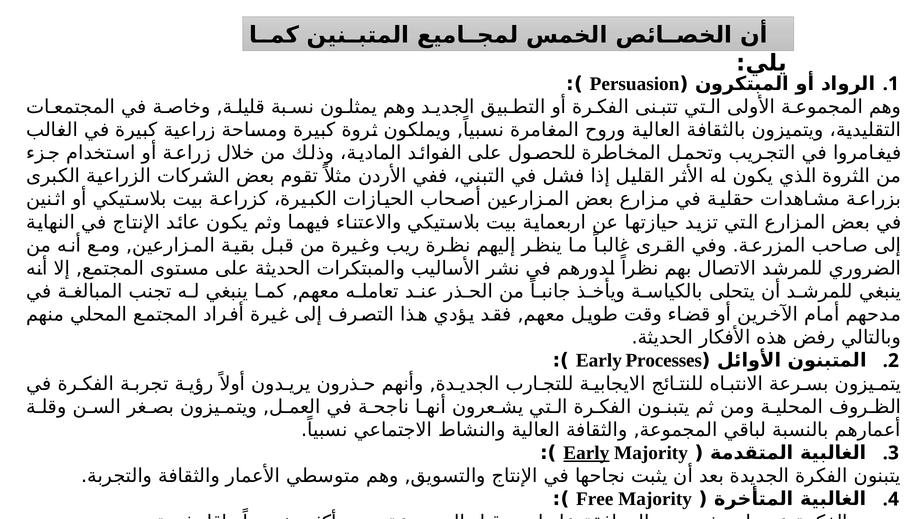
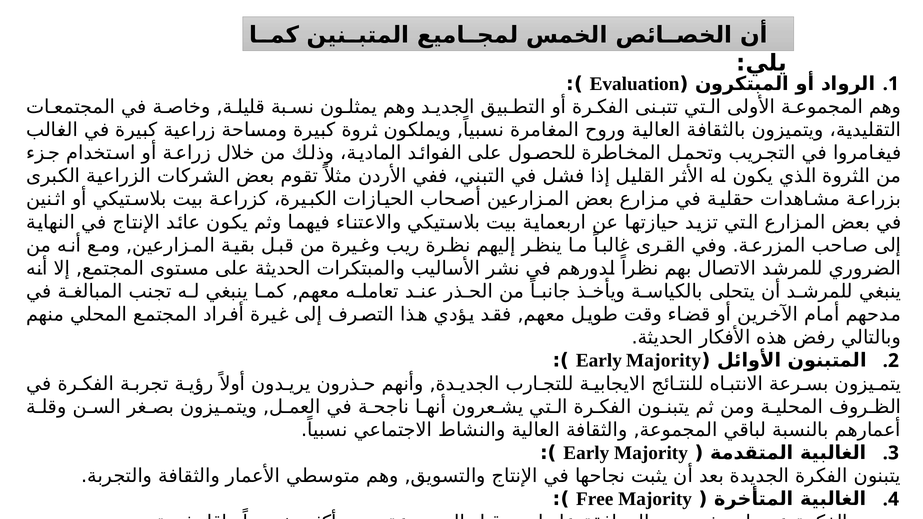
Persuasion: Persuasion -> Evaluation
Processes at (664, 361): Processes -> Majority
Early at (586, 453) underline: present -> none
